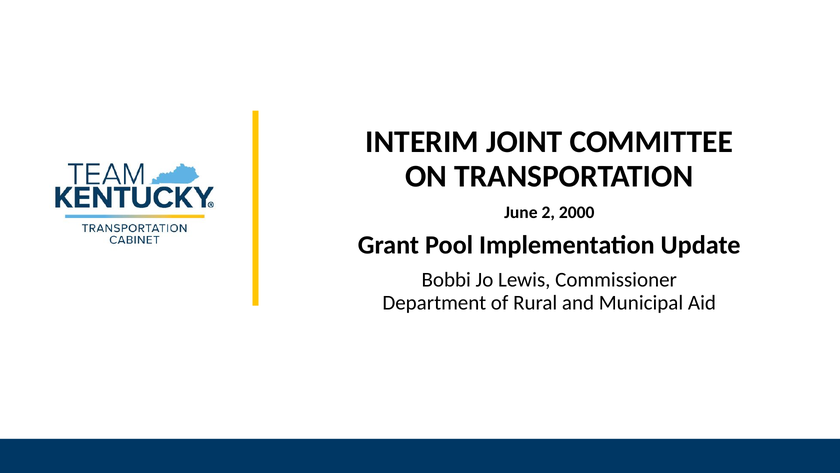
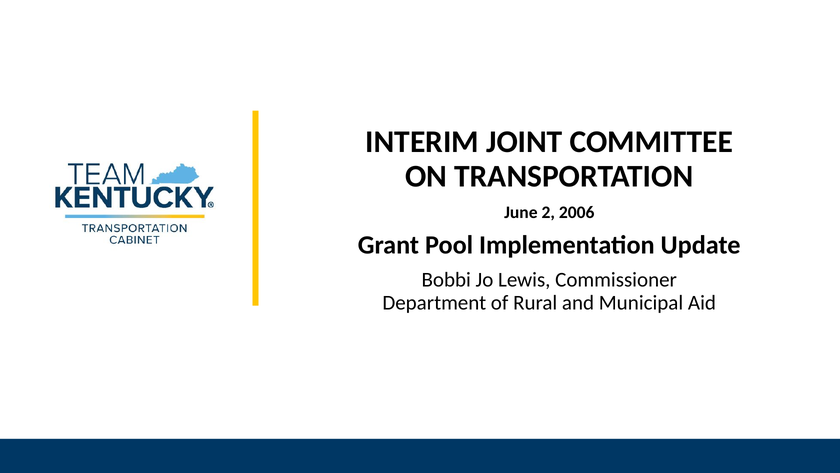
2000: 2000 -> 2006
